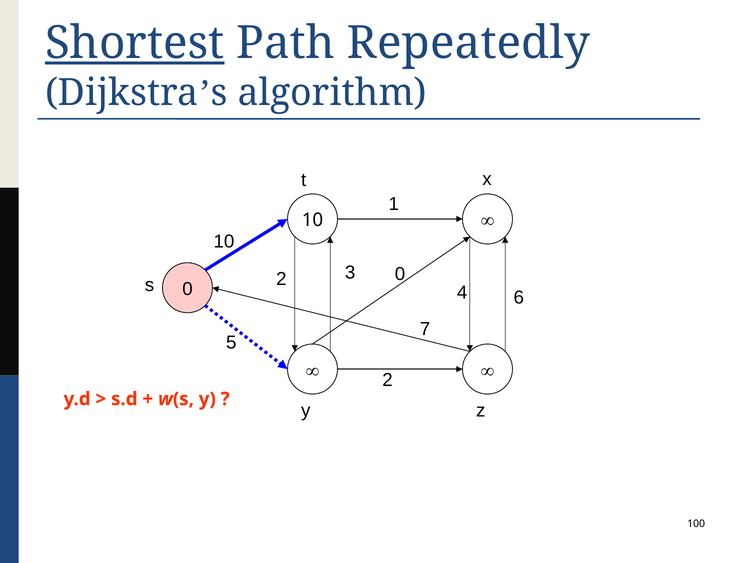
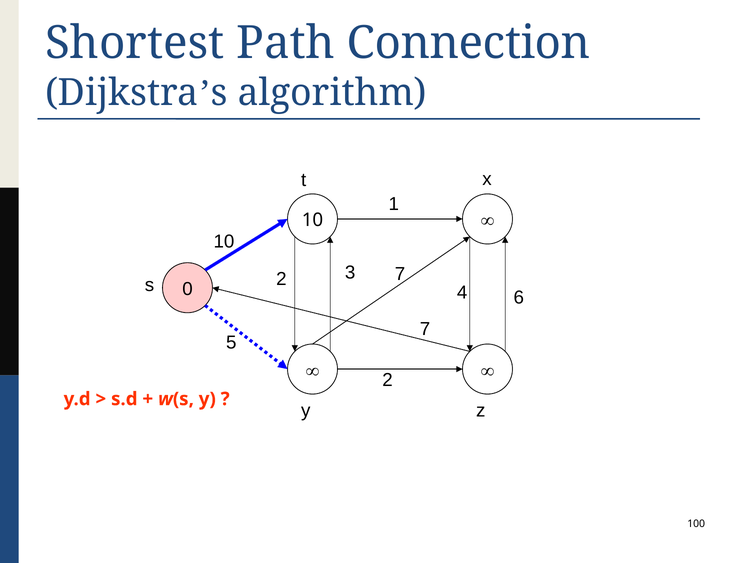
Shortest underline: present -> none
Repeatedly: Repeatedly -> Connection
3 0: 0 -> 7
